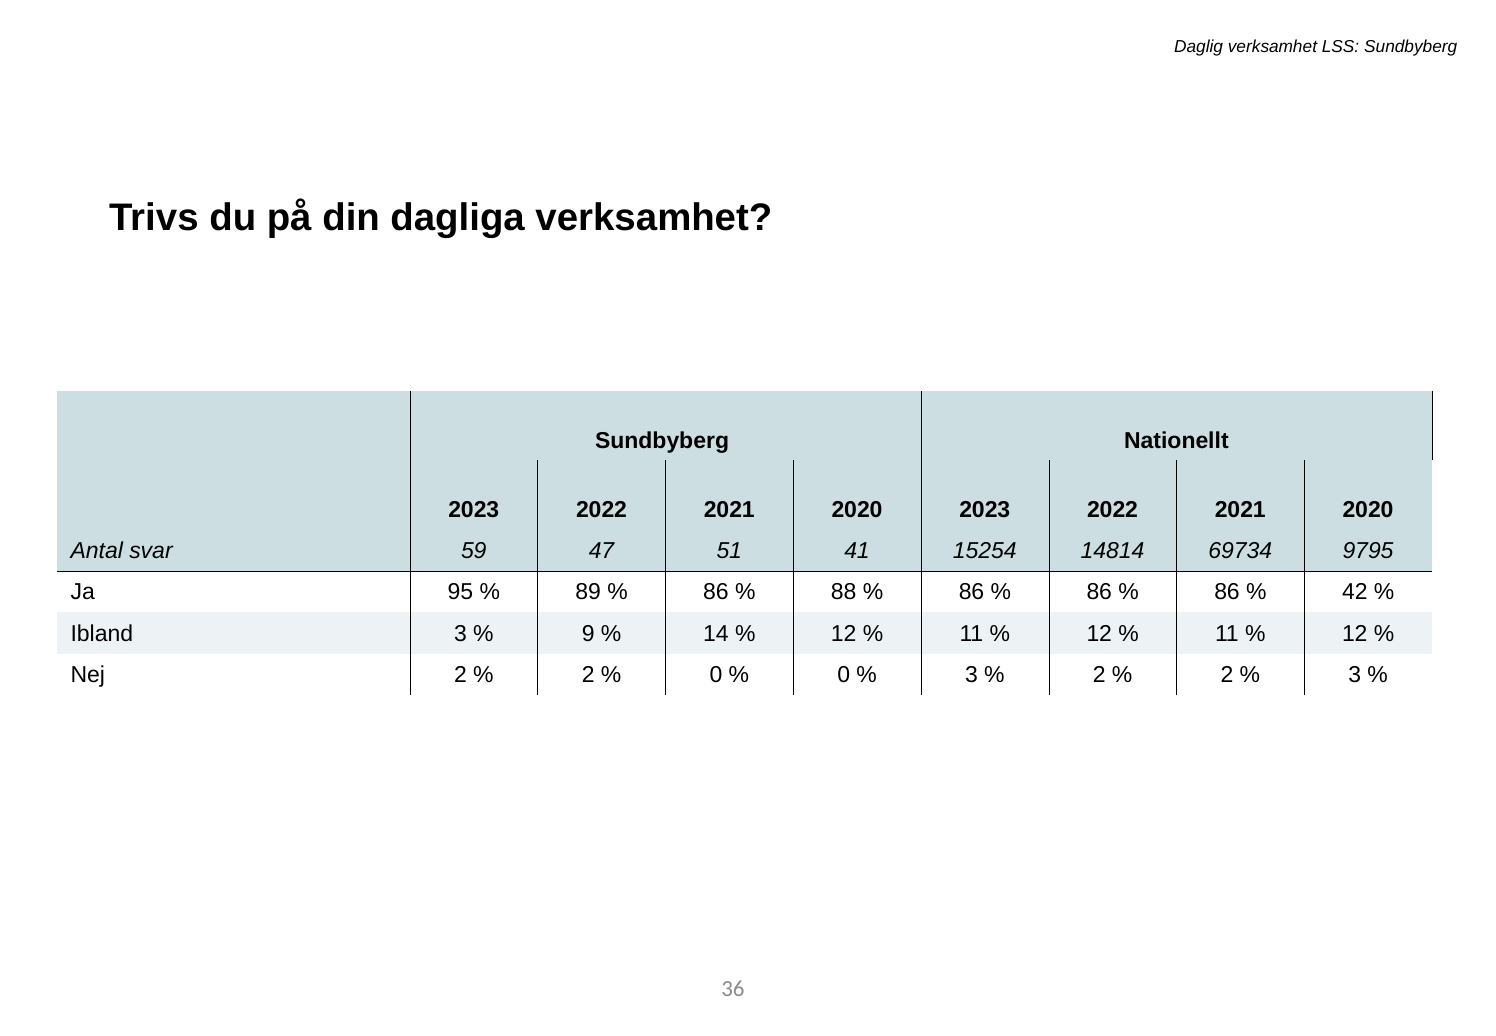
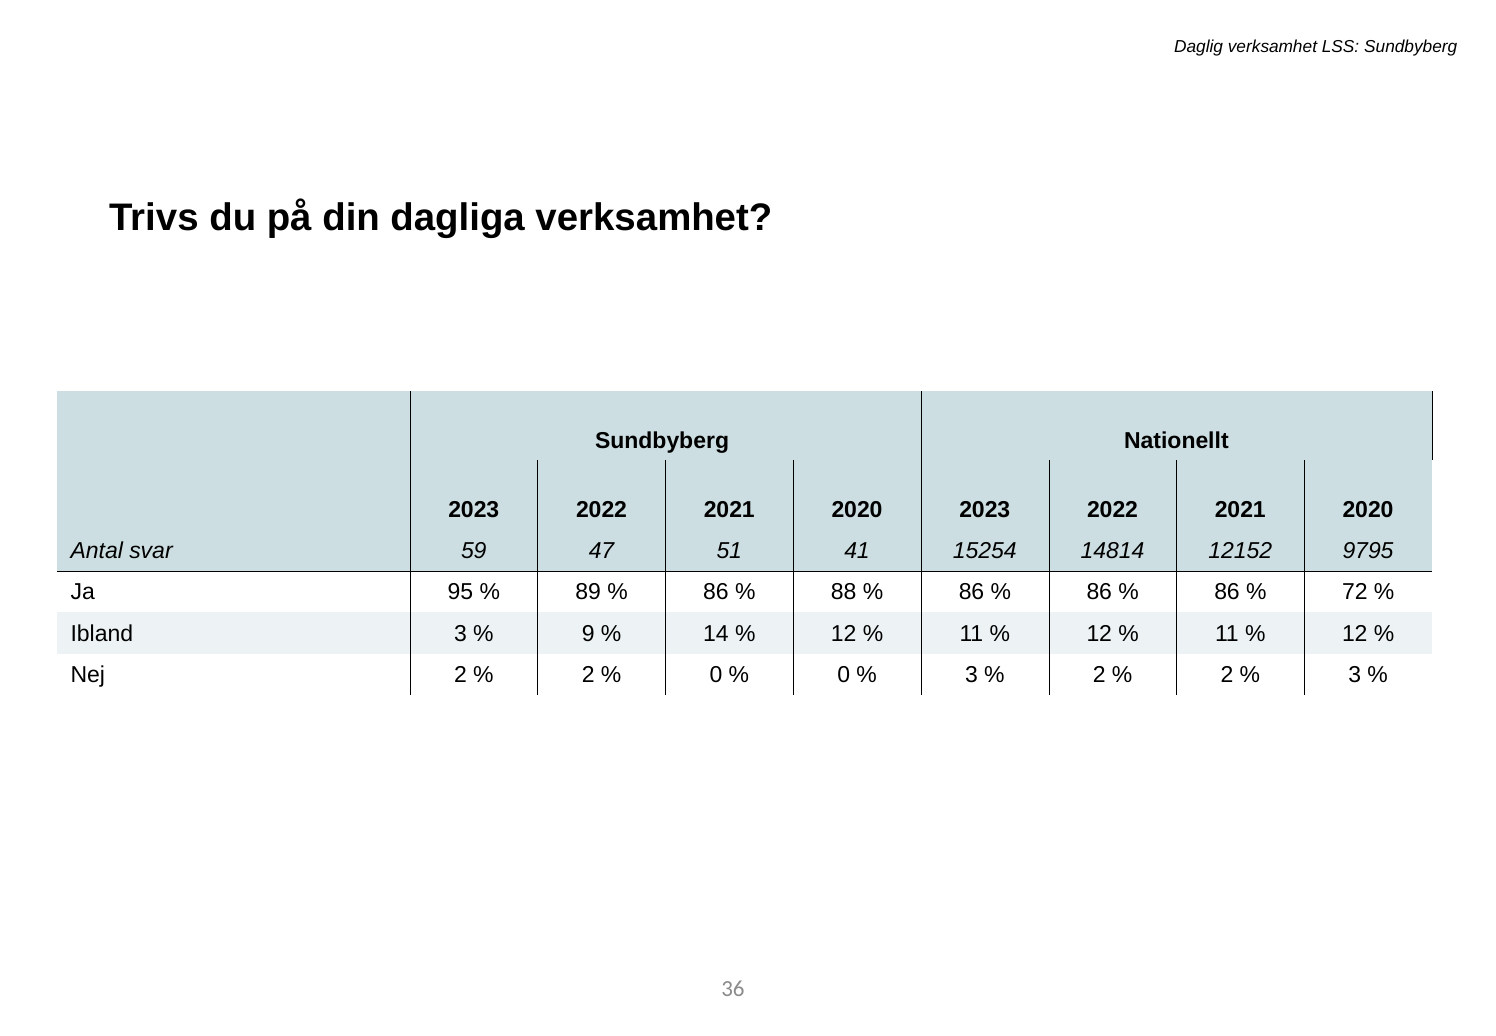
69734: 69734 -> 12152
42: 42 -> 72
